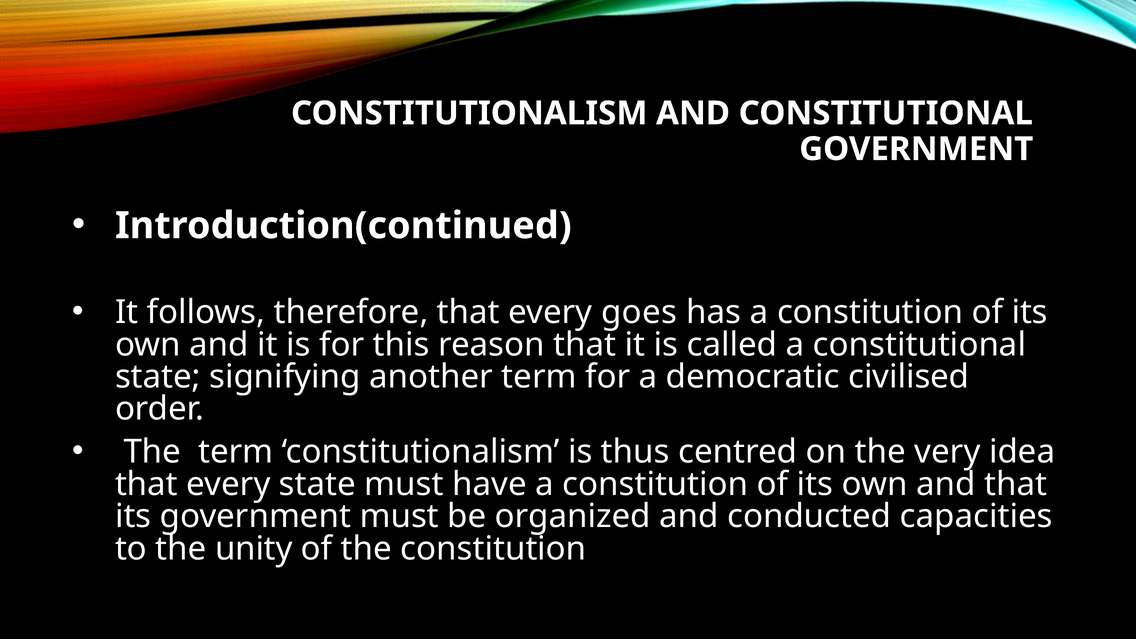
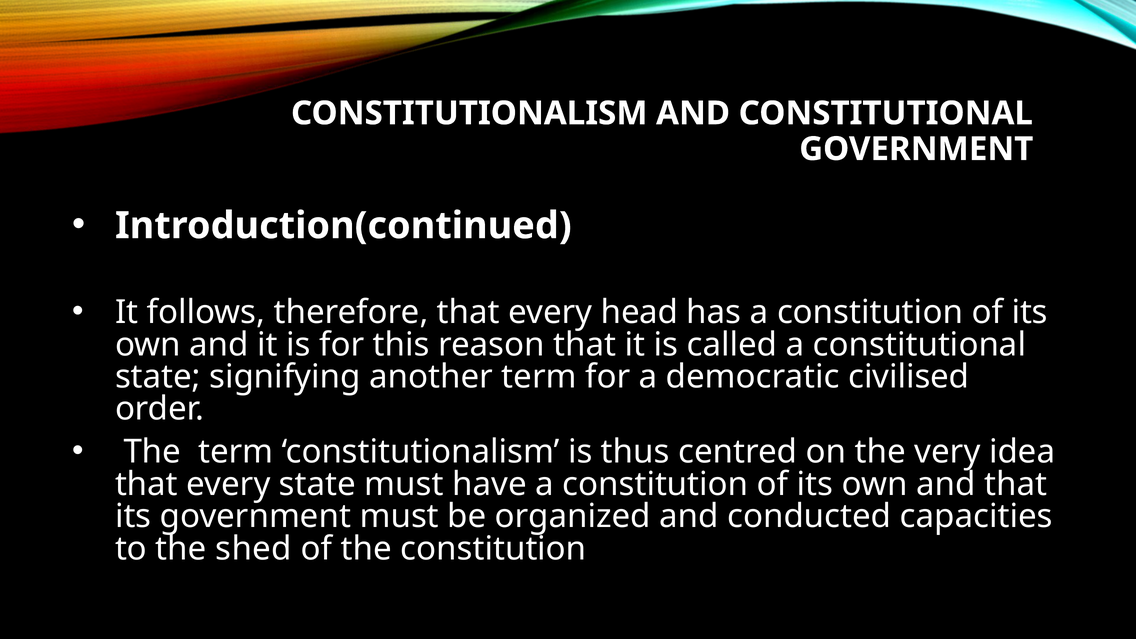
goes: goes -> head
unity: unity -> shed
